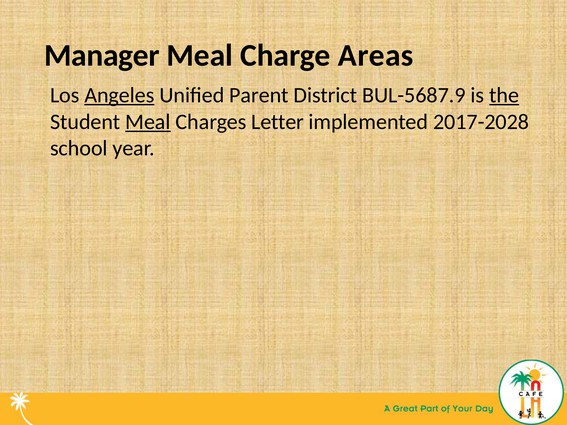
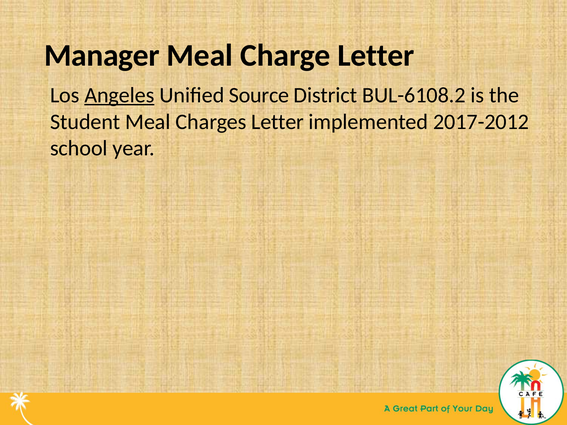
Charge Areas: Areas -> Letter
Parent: Parent -> Source
BUL-5687.9: BUL-5687.9 -> BUL-6108.2
the underline: present -> none
Meal at (148, 122) underline: present -> none
2017-2028: 2017-2028 -> 2017-2012
